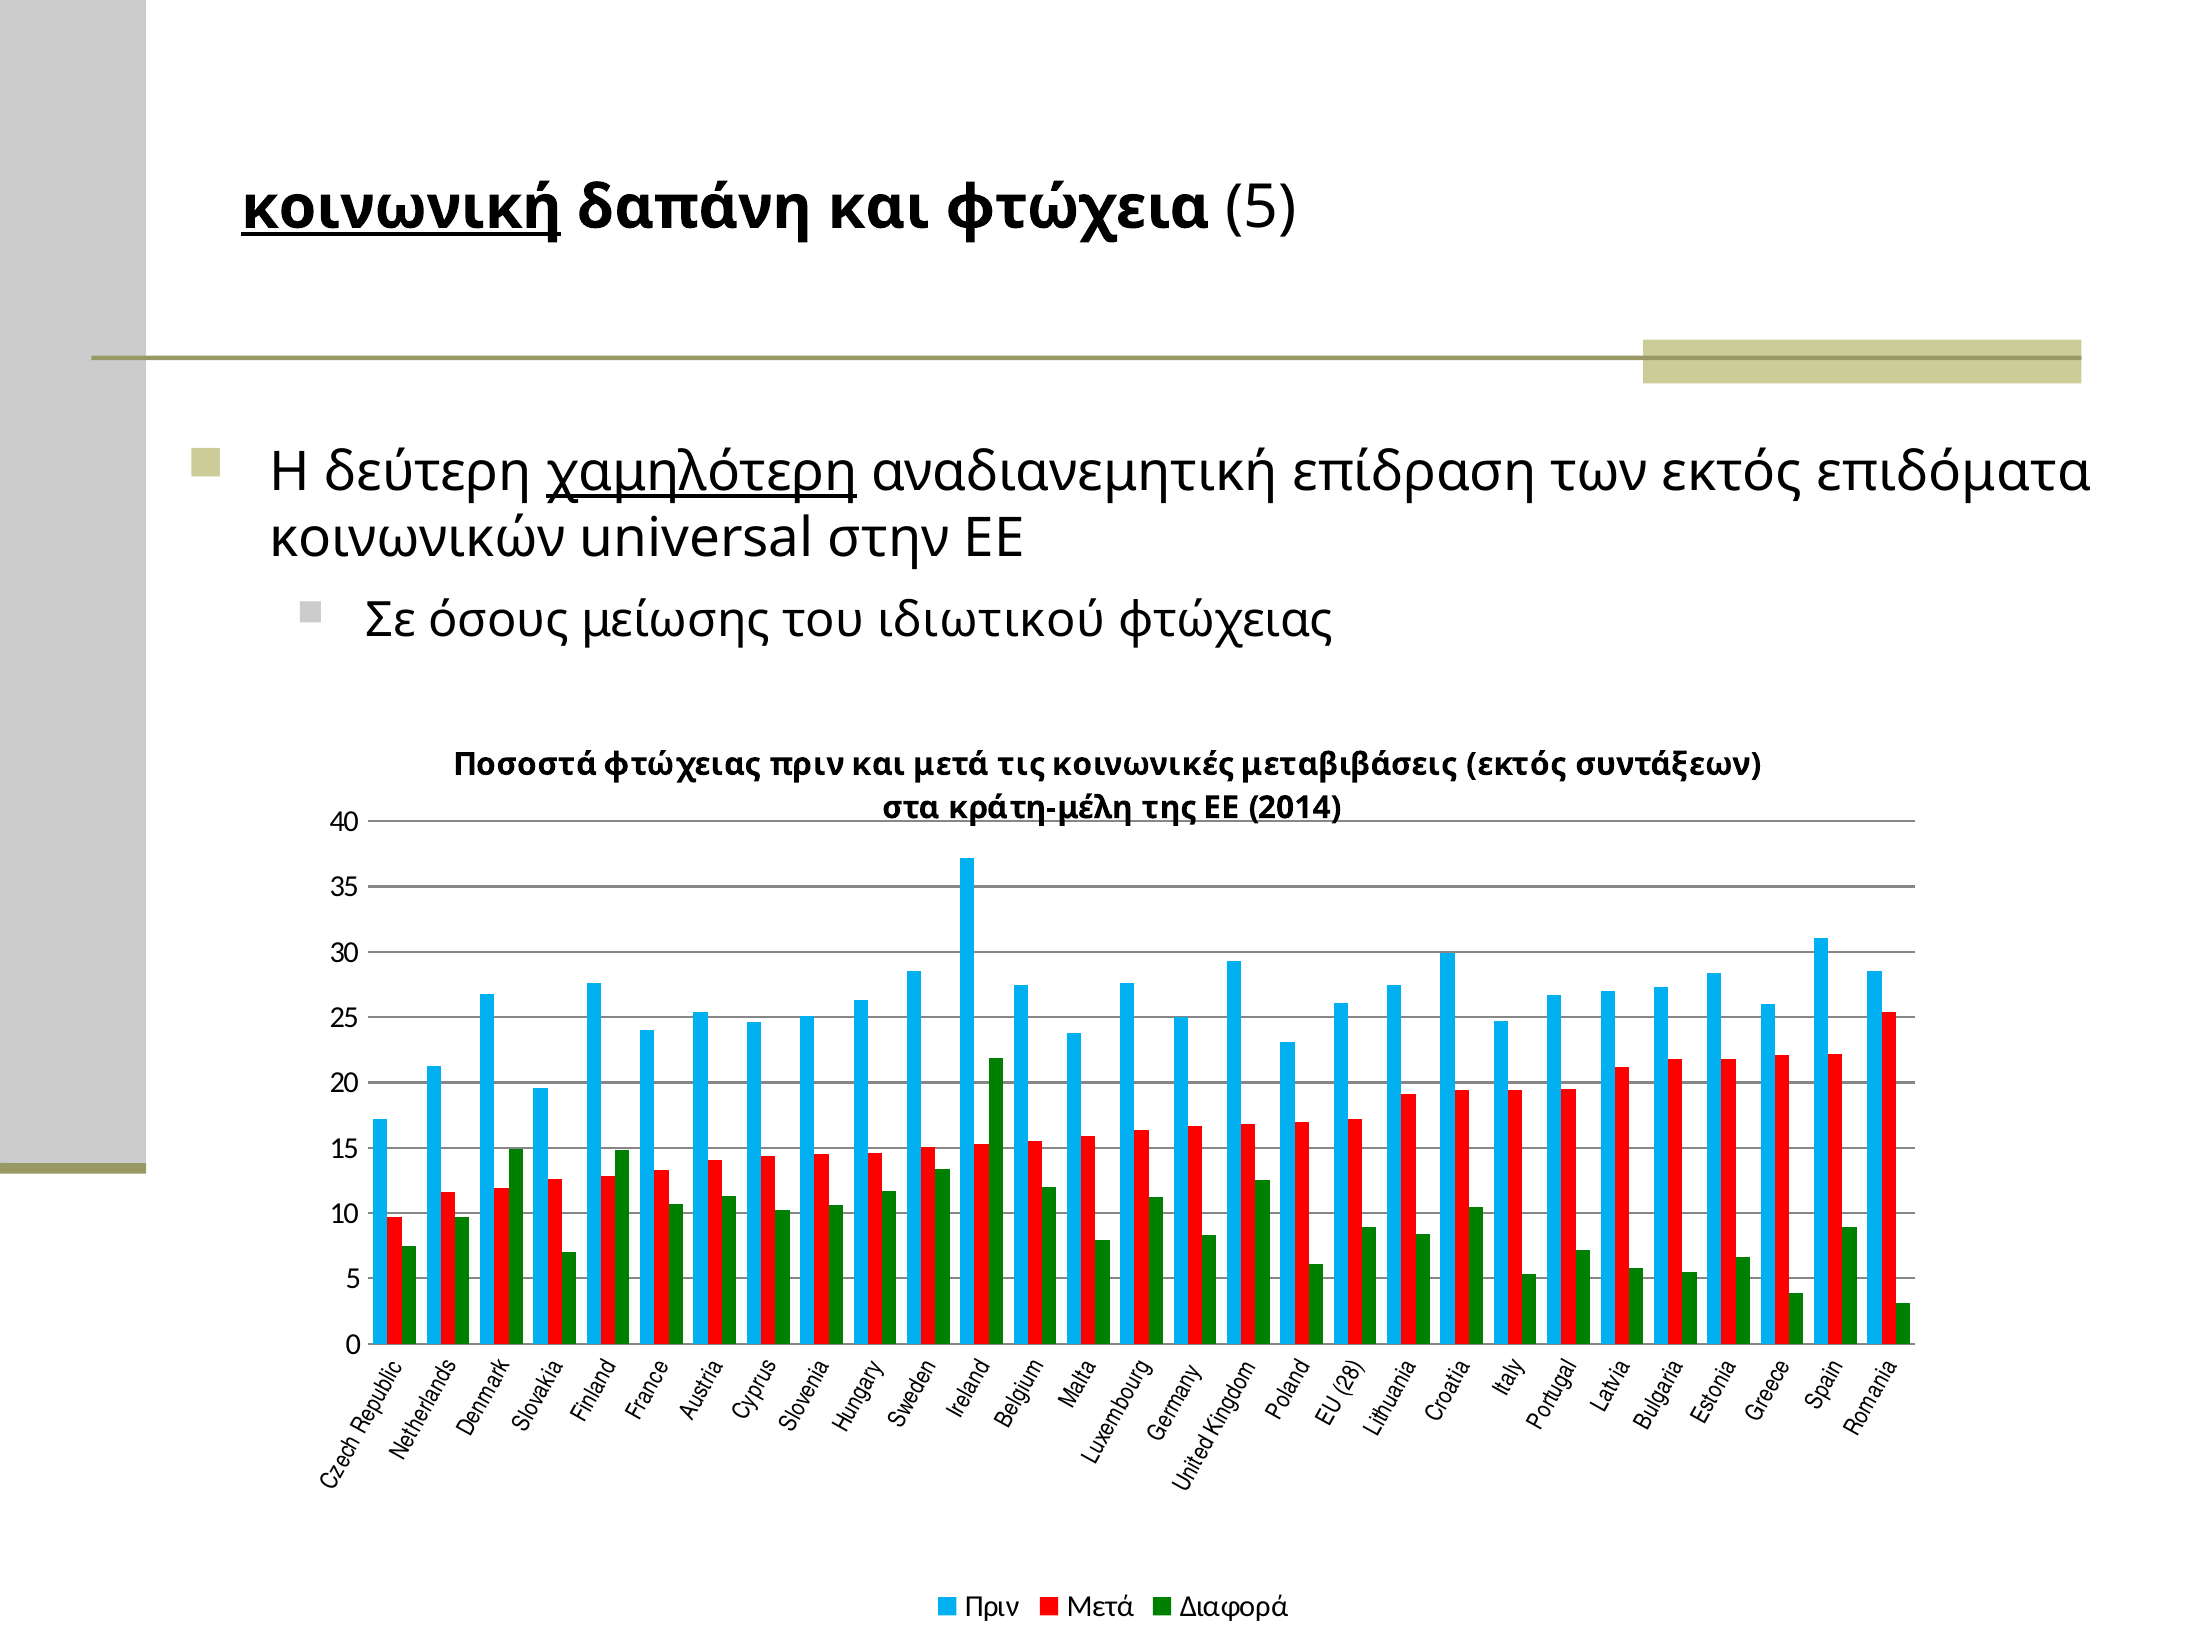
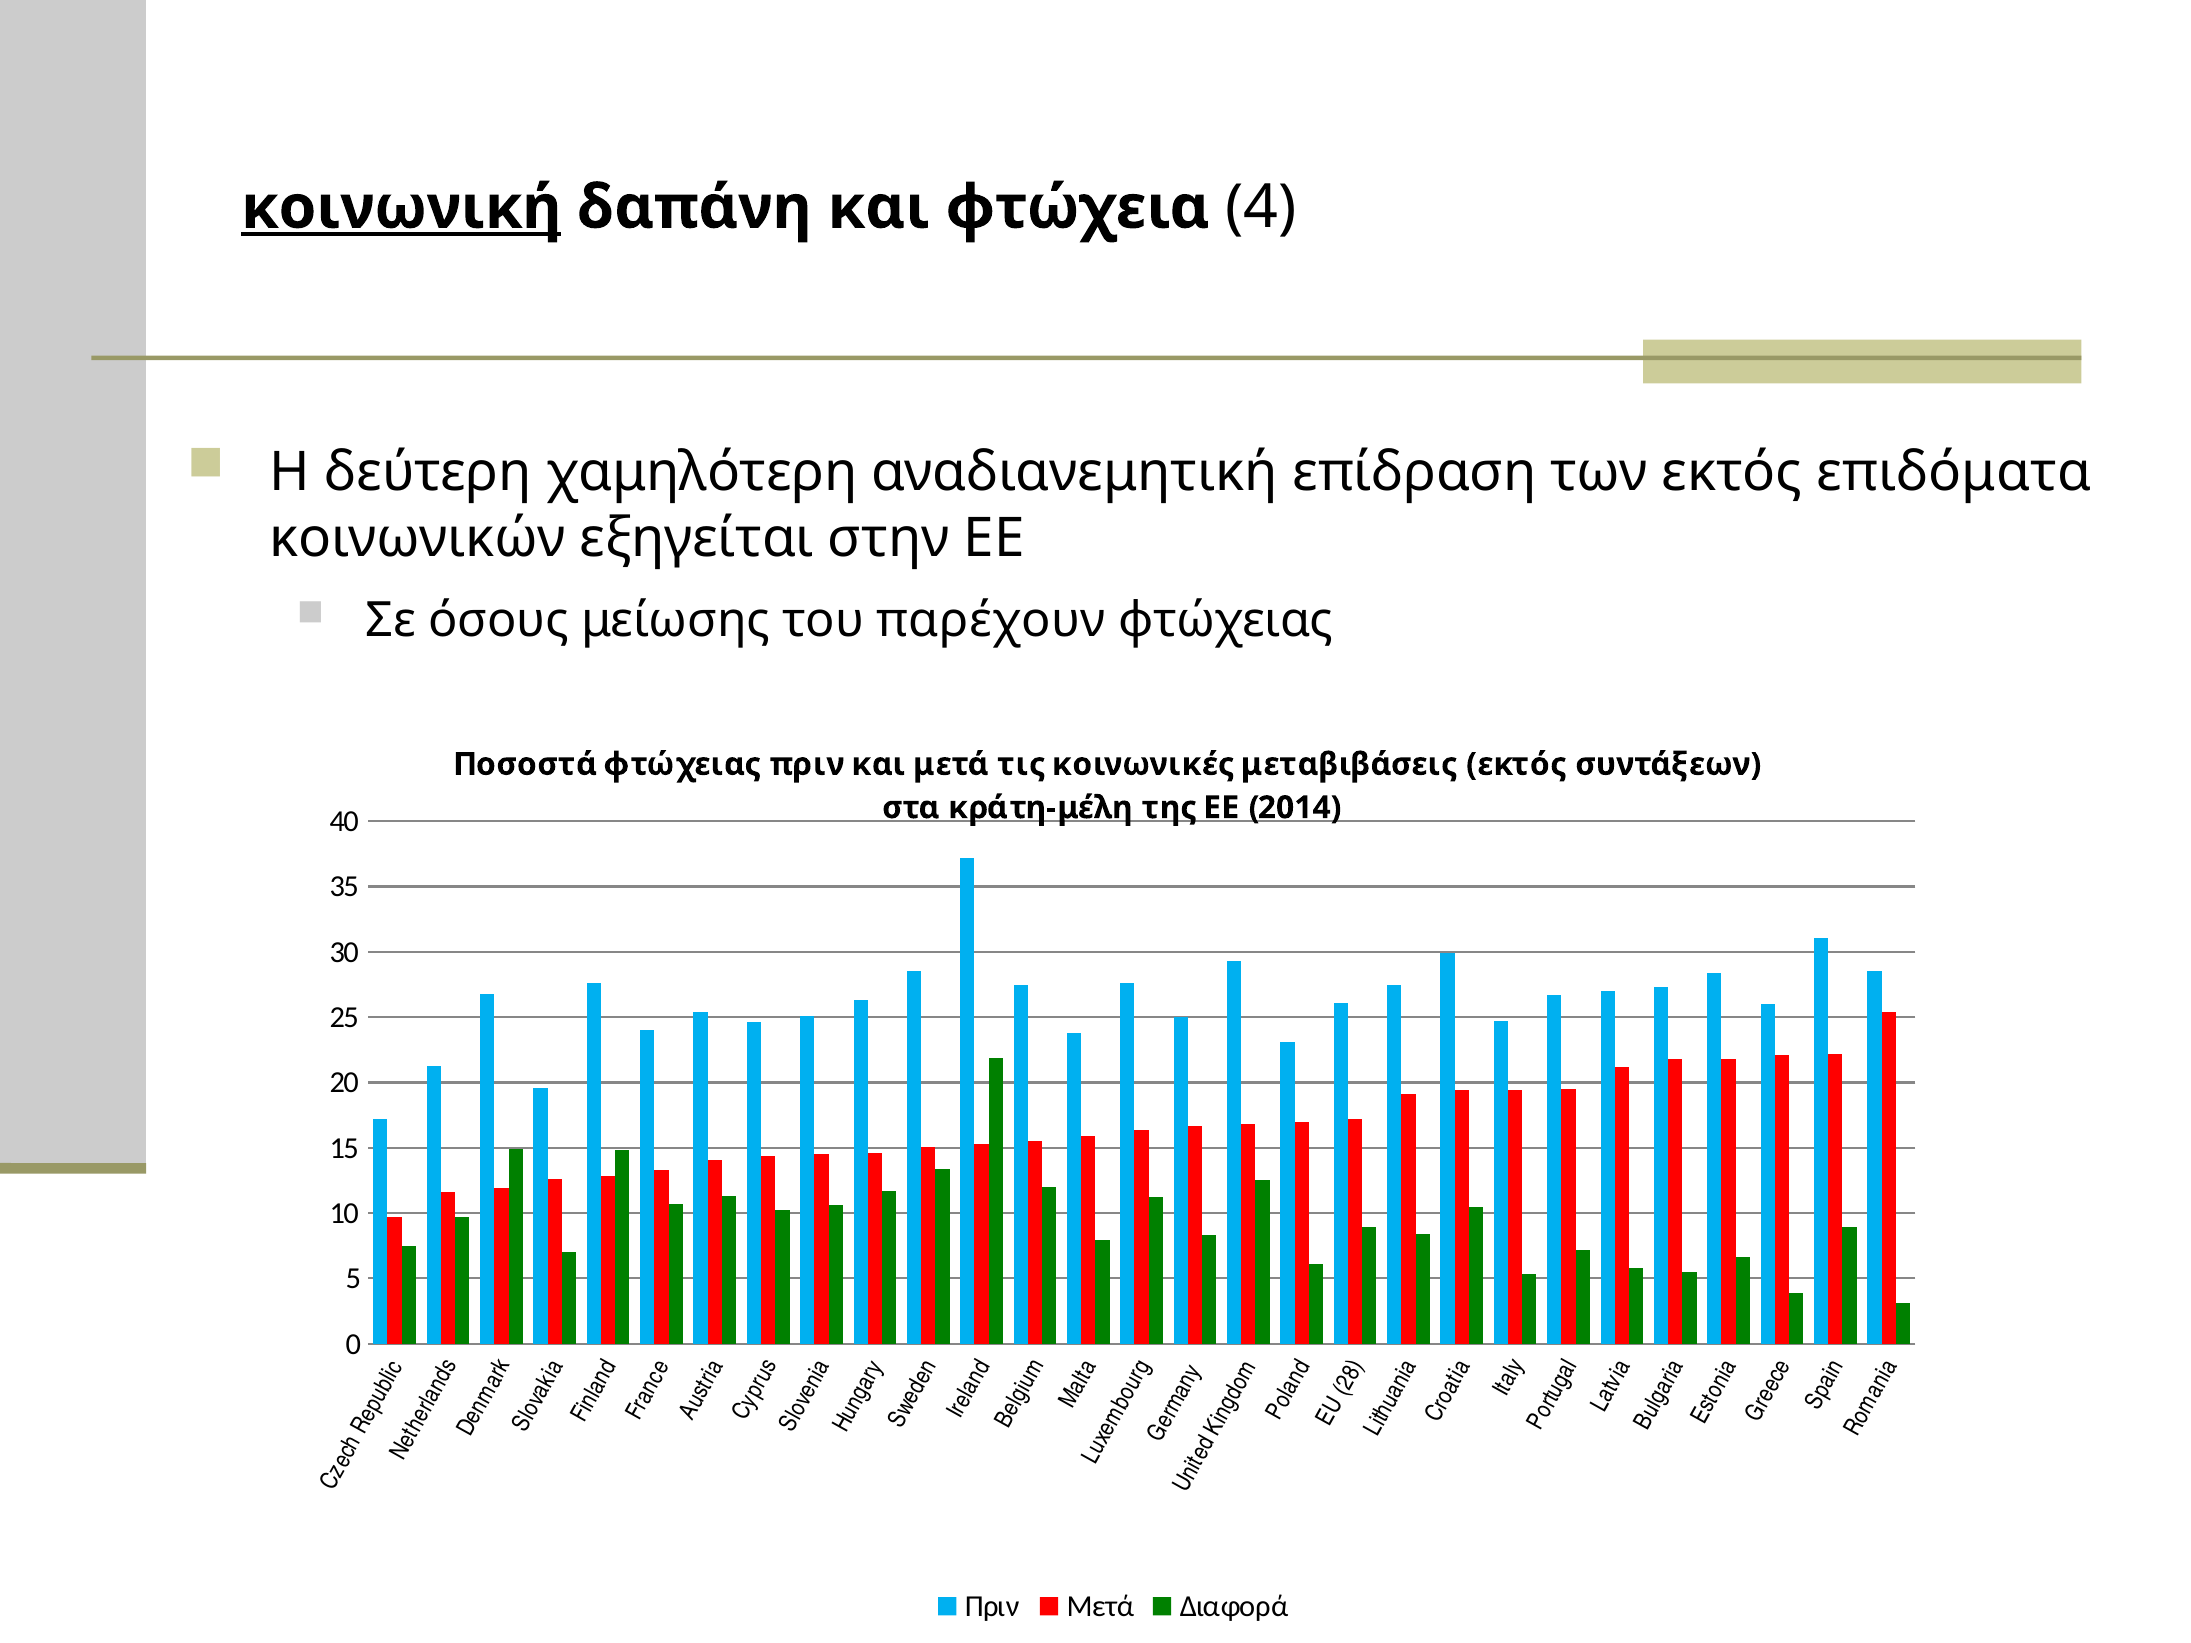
φτώχεια 5: 5 -> 4
χαμηλότερη underline: present -> none
universal: universal -> εξηγείται
ιδιωτικού: ιδιωτικού -> παρέχουν
